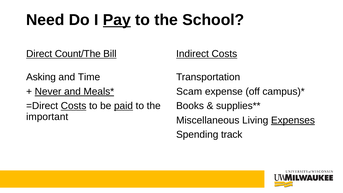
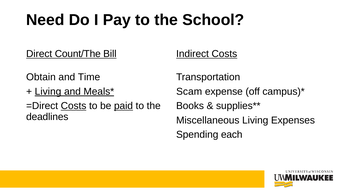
Pay underline: present -> none
Asking: Asking -> Obtain
Never at (48, 91): Never -> Living
important: important -> deadlines
Expenses underline: present -> none
track: track -> each
